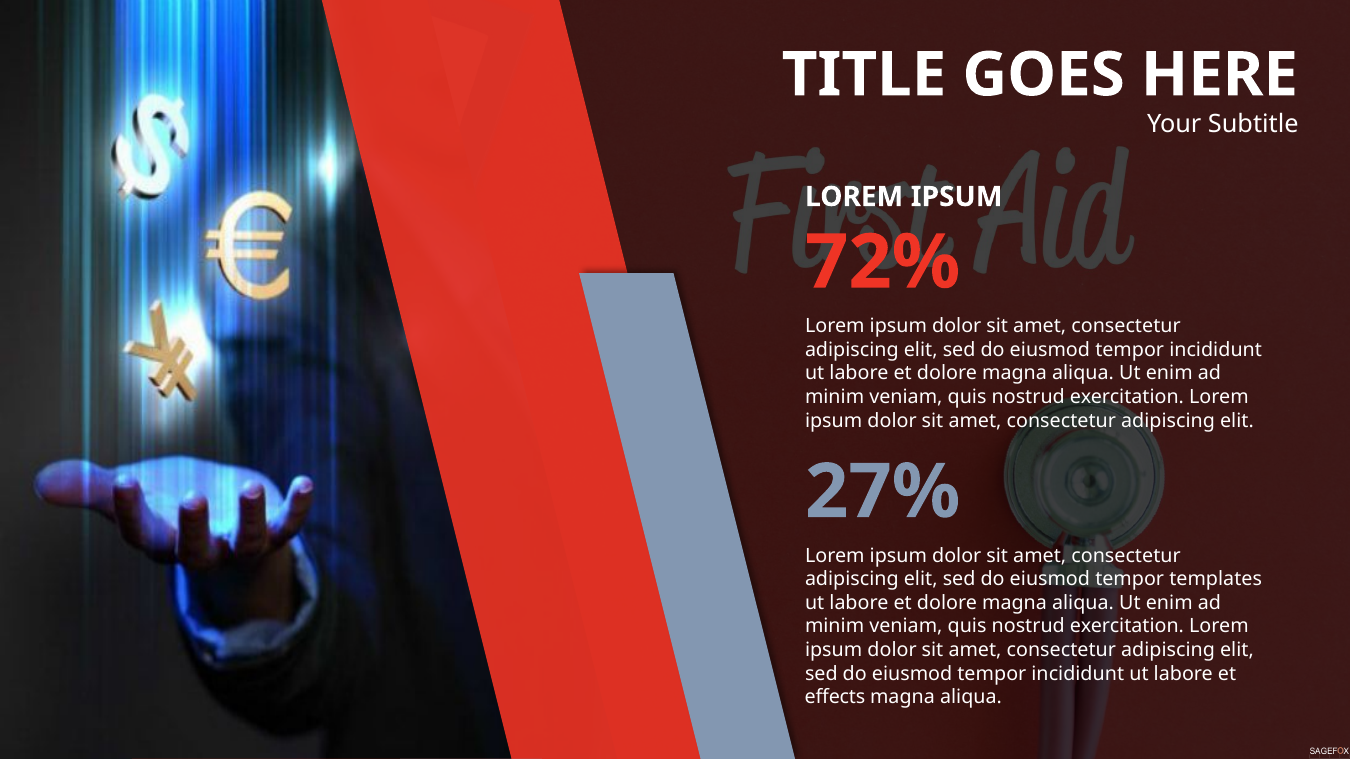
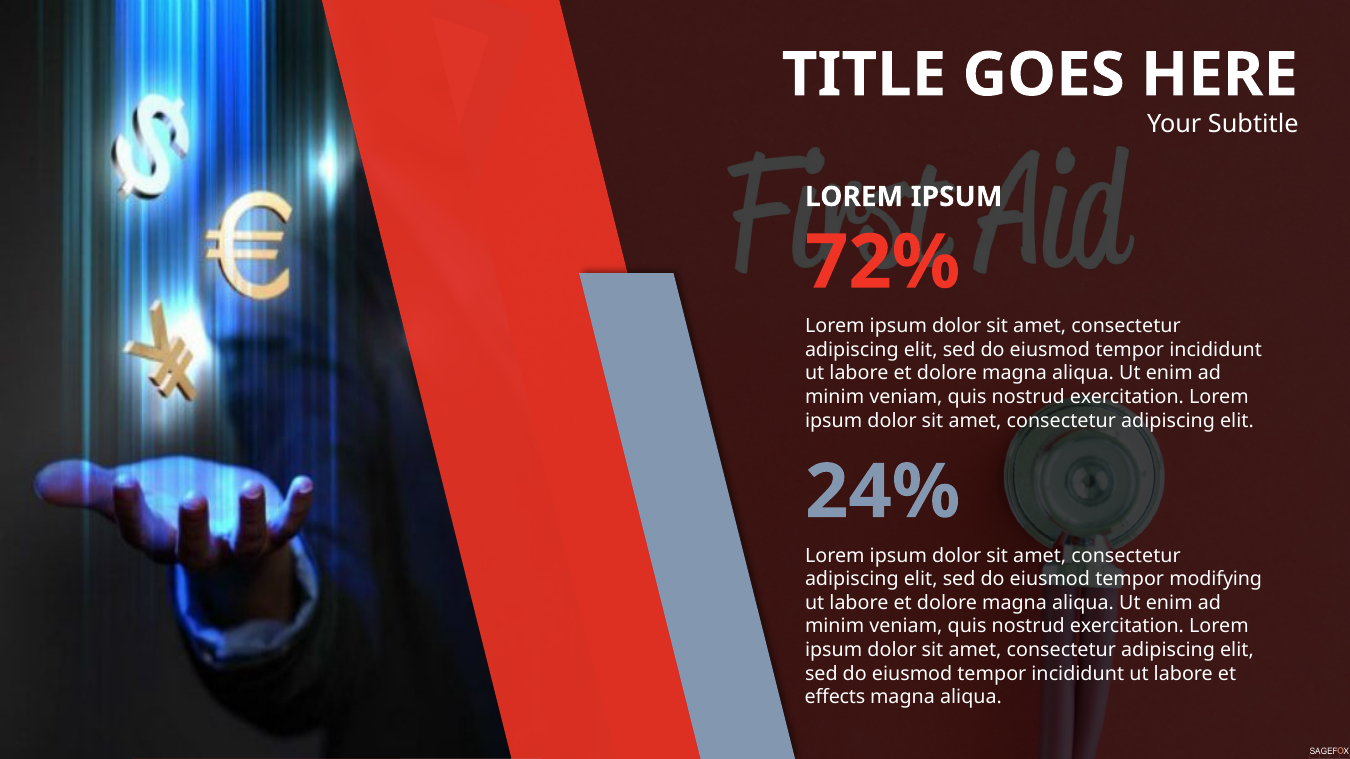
27%: 27% -> 24%
templates: templates -> modifying
